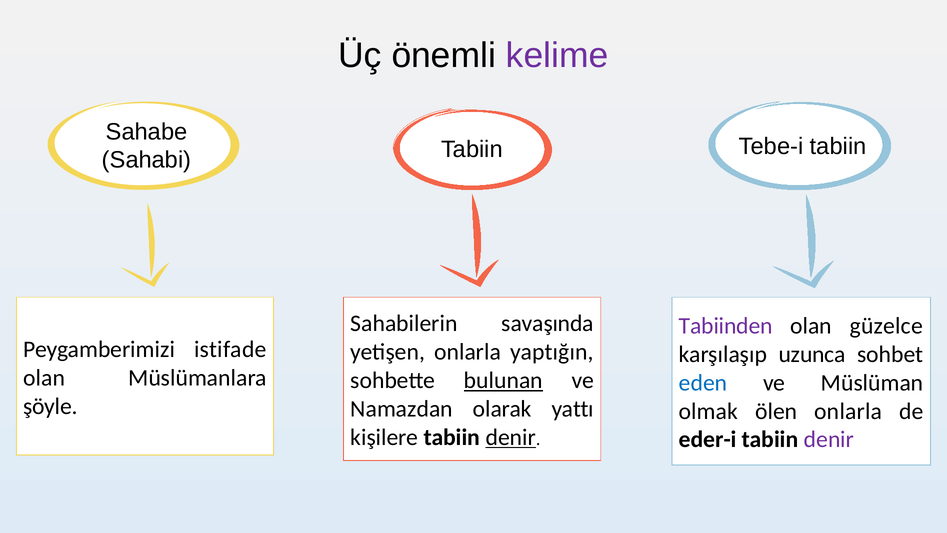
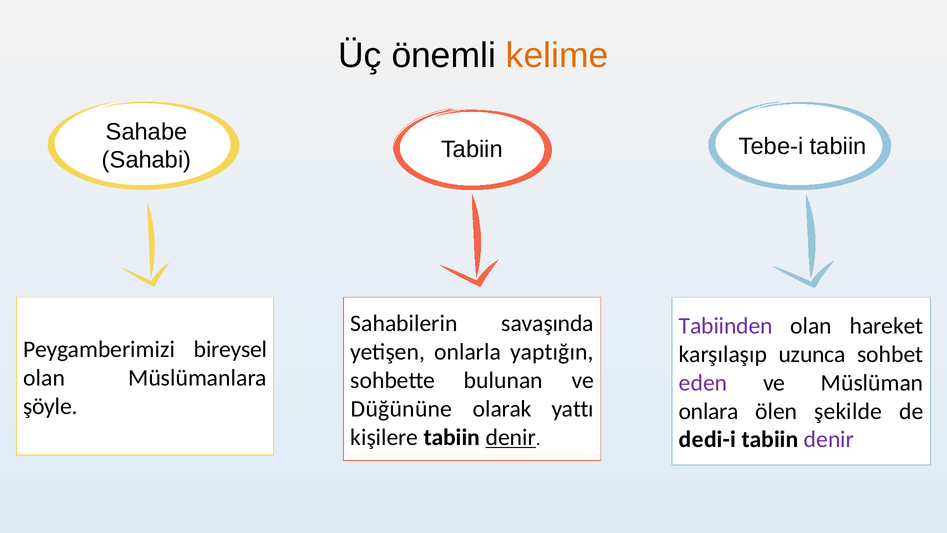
kelime colour: purple -> orange
güzelce: güzelce -> hareket
istifade: istifade -> bireysel
bulunan underline: present -> none
eden colour: blue -> purple
Namazdan: Namazdan -> Düğününe
olmak: olmak -> onlara
ölen onlarla: onlarla -> şekilde
eder-i: eder-i -> dedi-i
